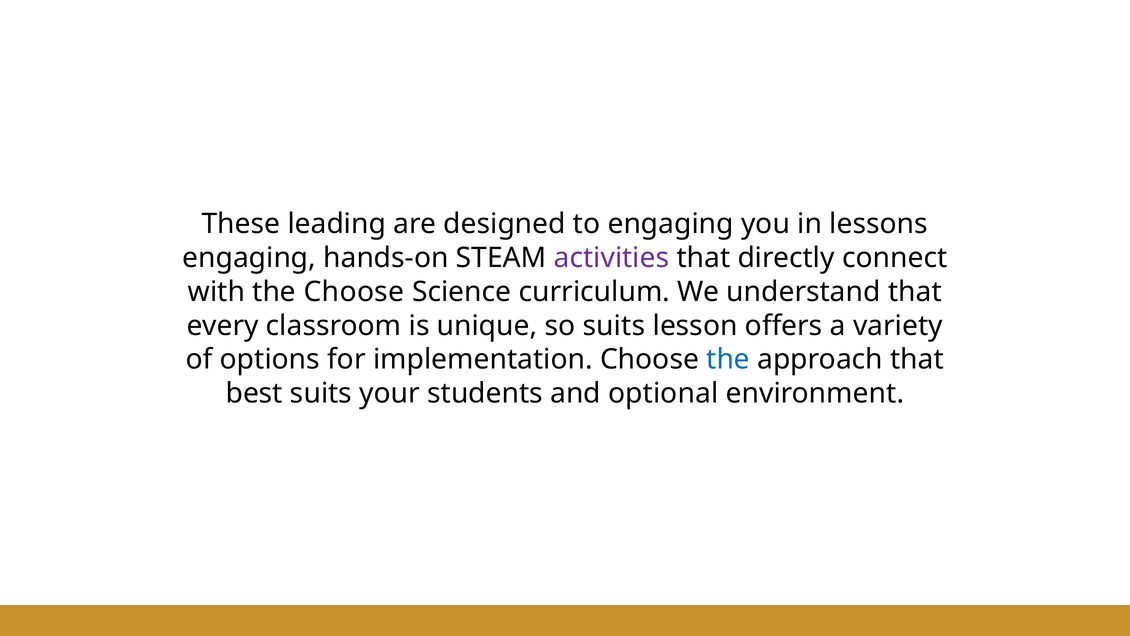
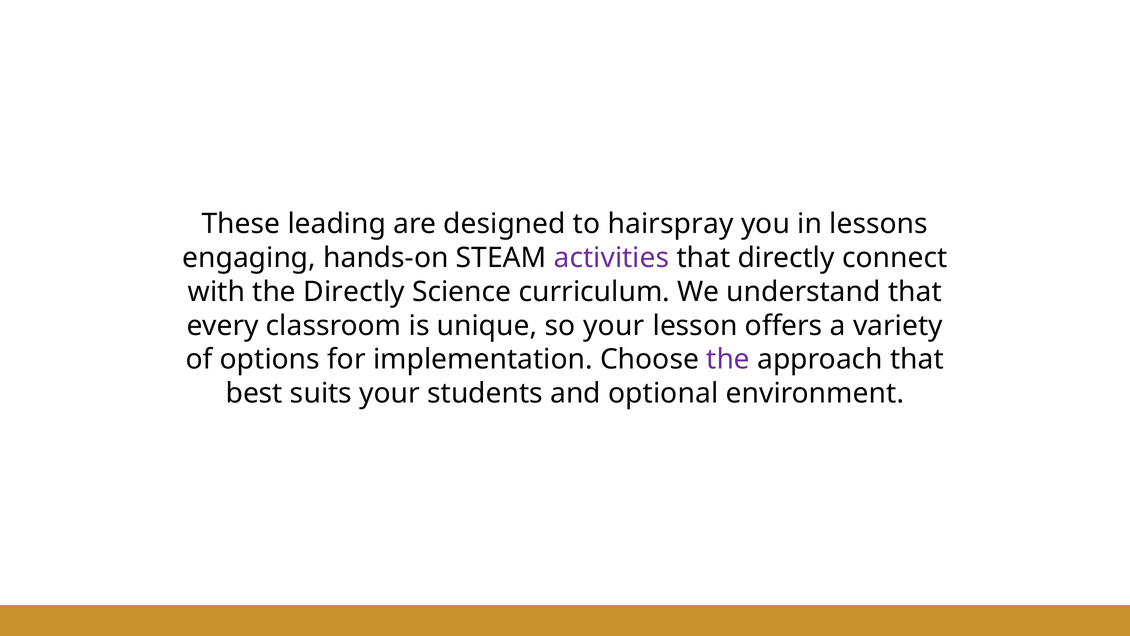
to engaging: engaging -> hairspray
the Choose: Choose -> Directly
so suits: suits -> your
the at (728, 359) colour: blue -> purple
